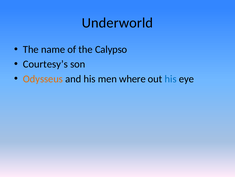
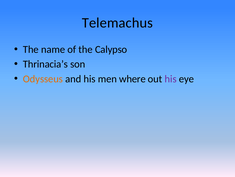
Underworld: Underworld -> Telemachus
Courtesy’s: Courtesy’s -> Thrinacia’s
his at (171, 79) colour: blue -> purple
